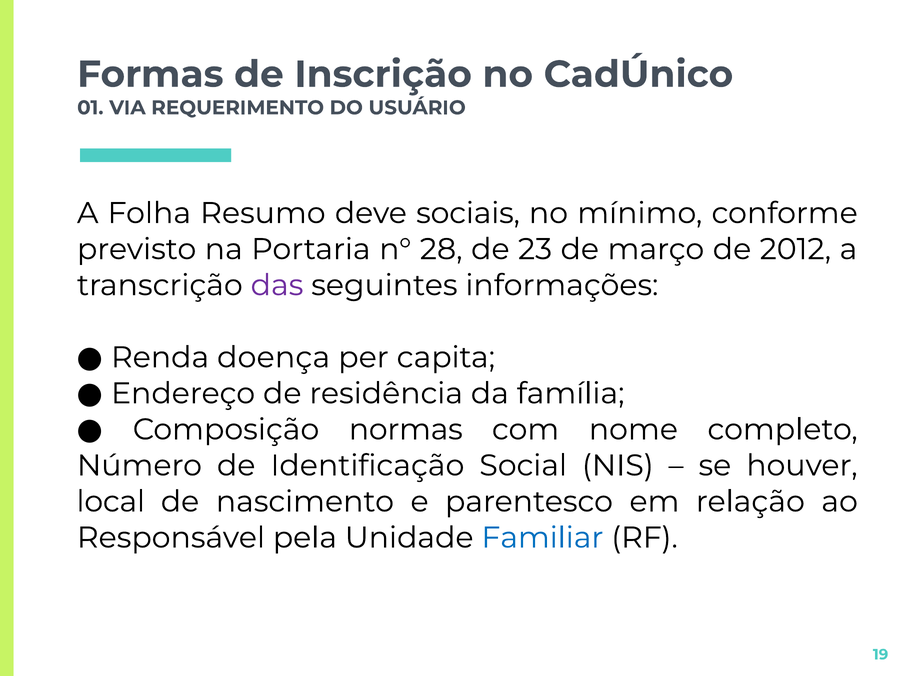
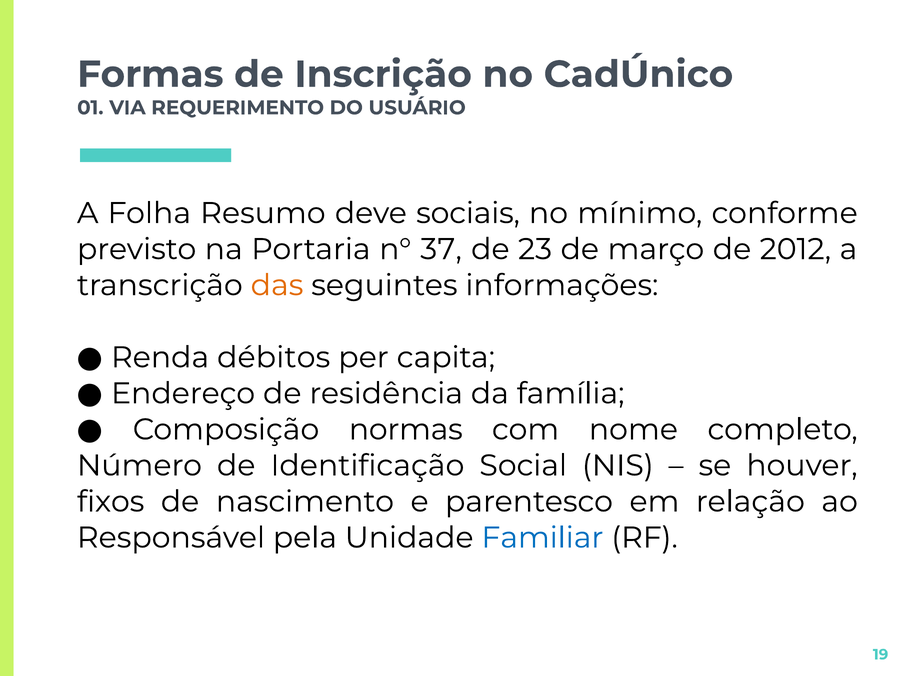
28: 28 -> 37
das colour: purple -> orange
doença: doença -> débitos
local: local -> fixos
